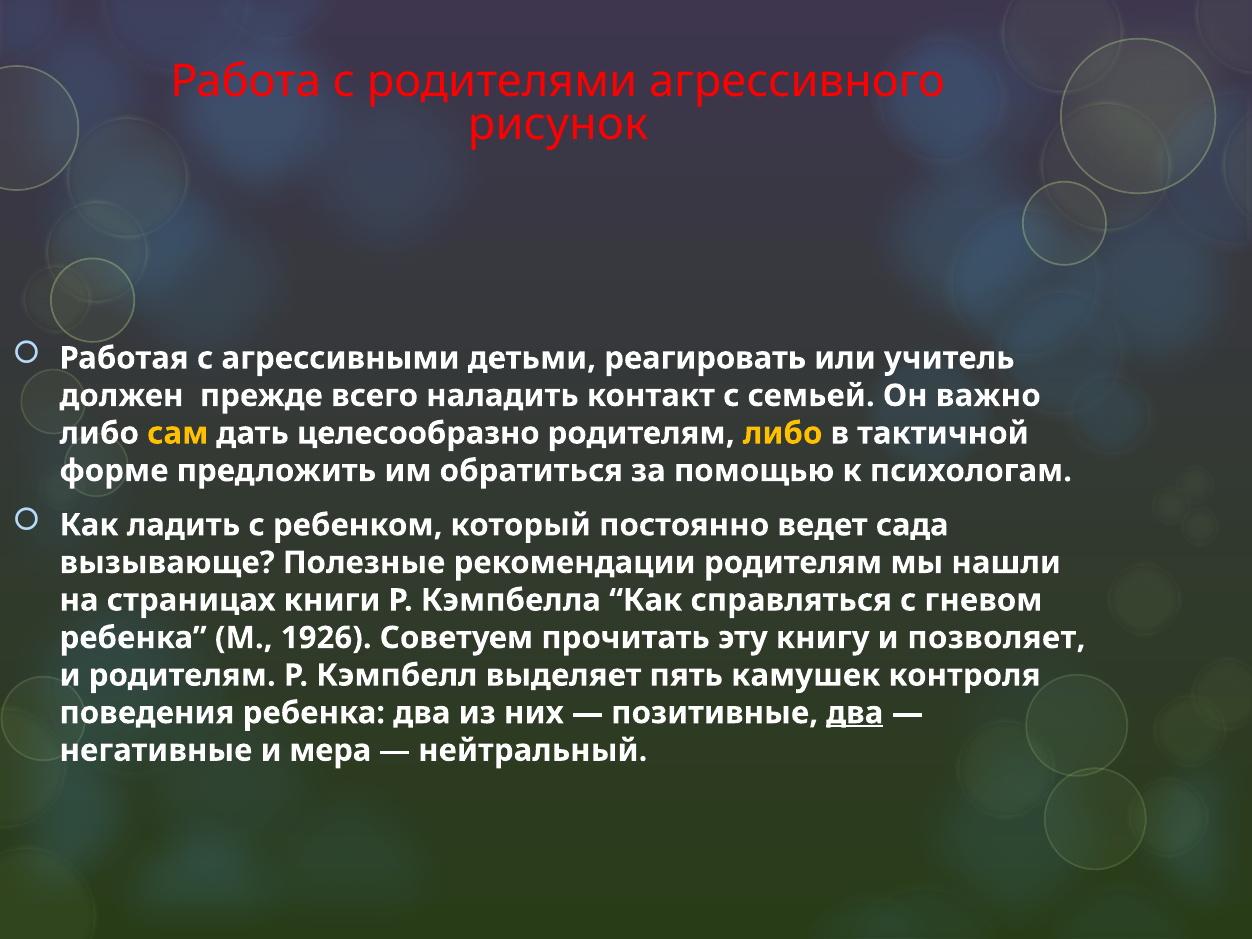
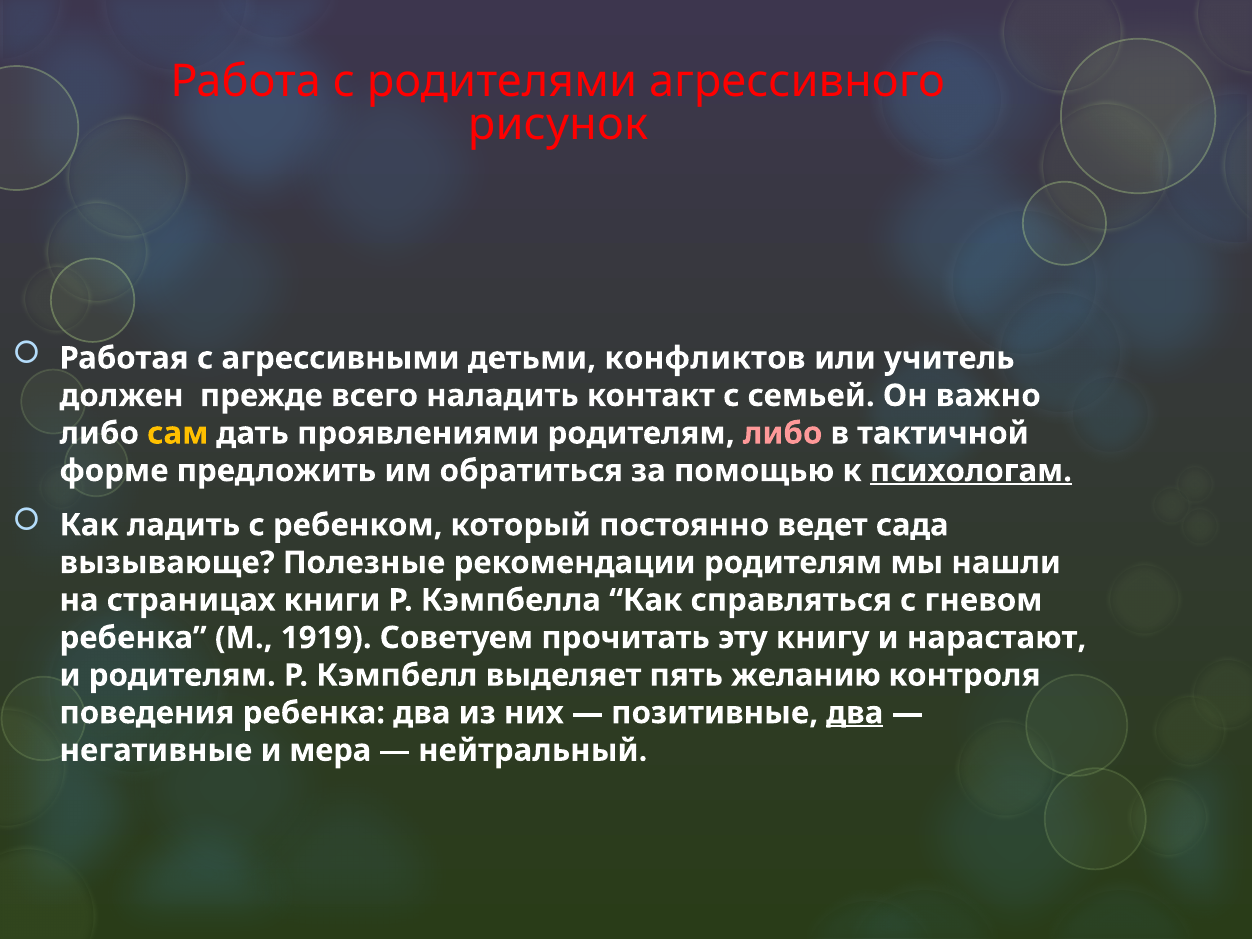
реагировать: реагировать -> конфликтов
целесообразно: целесообразно -> проявлениями
либо at (783, 433) colour: yellow -> pink
психологам underline: none -> present
1926: 1926 -> 1919
позволяет: позволяет -> нарастают
камушек: камушек -> желанию
